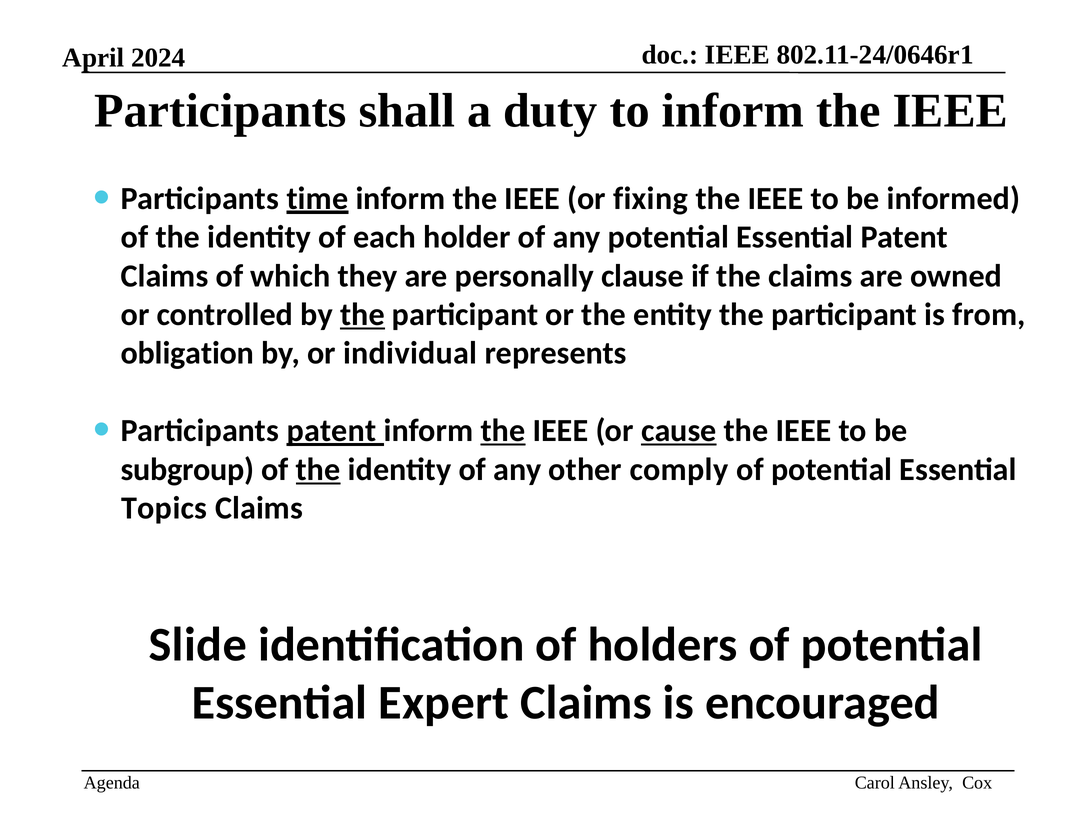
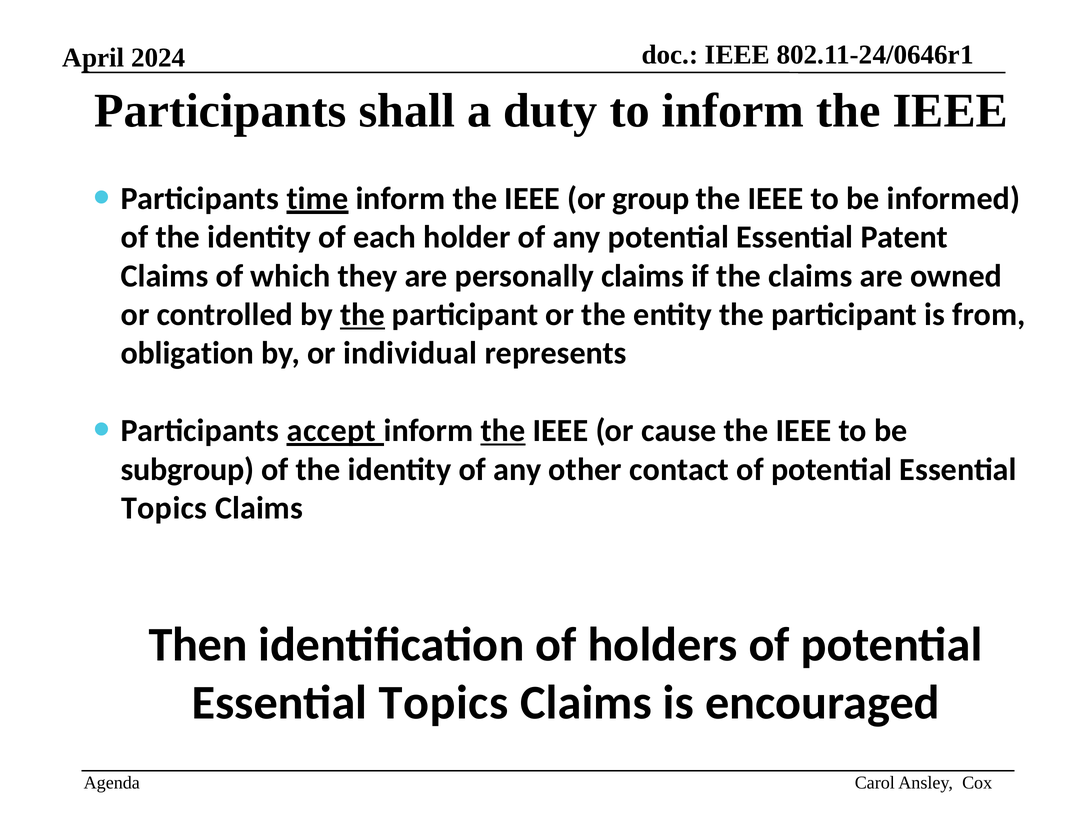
fixing: fixing -> group
personally clause: clause -> claims
Participants patent: patent -> accept
cause underline: present -> none
the at (318, 469) underline: present -> none
comply: comply -> contact
Slide: Slide -> Then
Expert at (444, 702): Expert -> Topics
